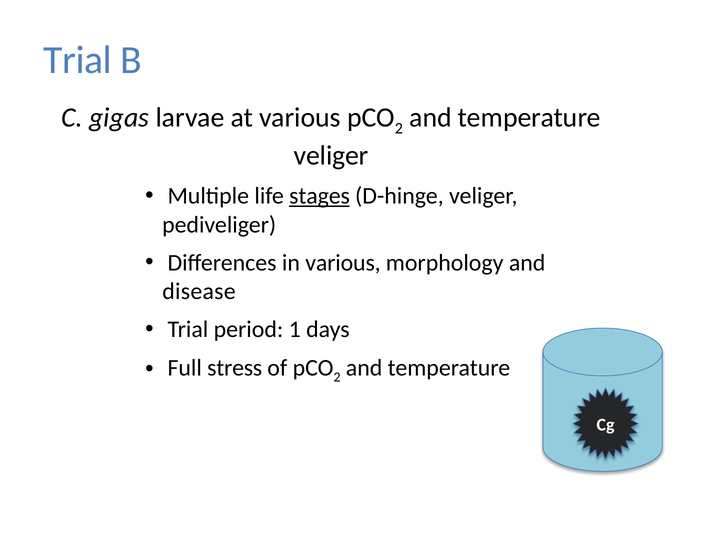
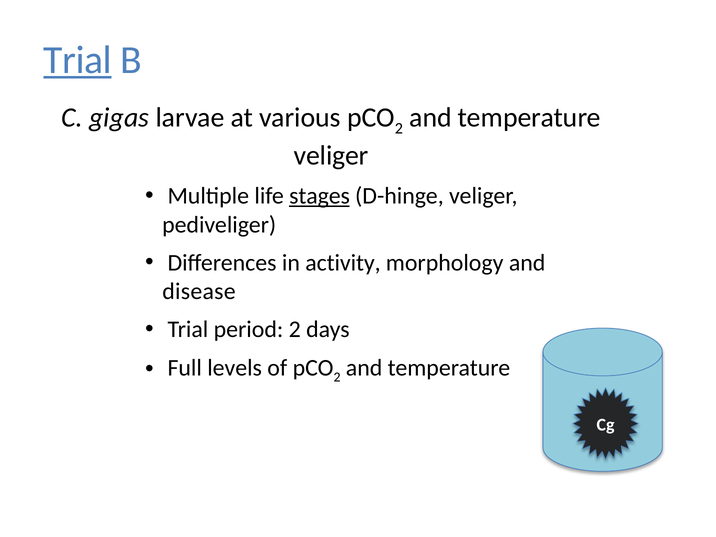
Trial at (78, 60) underline: none -> present
in various: various -> activity
period 1: 1 -> 2
stress: stress -> levels
